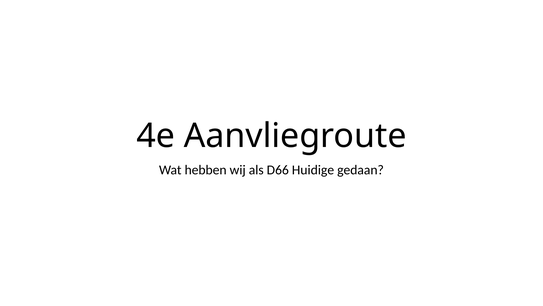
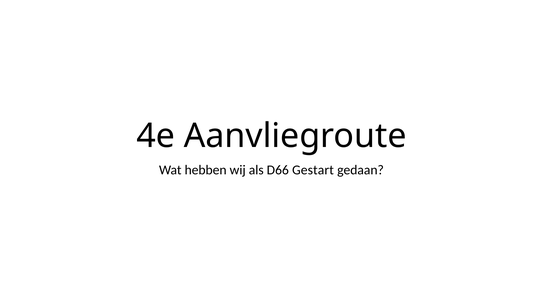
Huidige: Huidige -> Gestart
